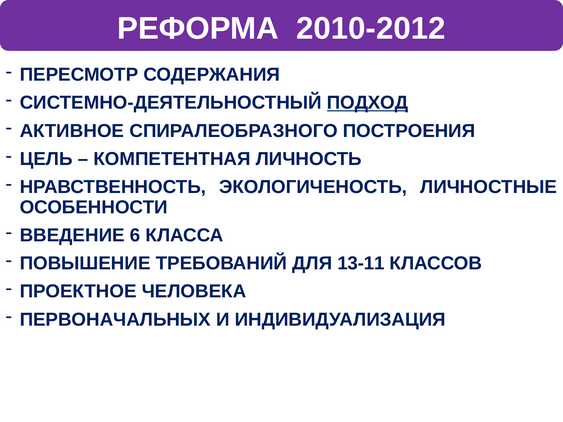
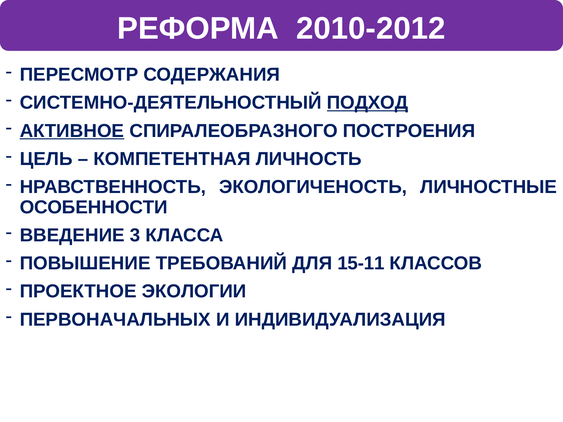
АКТИВНОЕ underline: none -> present
6: 6 -> 3
13-11: 13-11 -> 15-11
ЧЕЛОВЕКА: ЧЕЛОВЕКА -> ЭКОЛОГИИ
